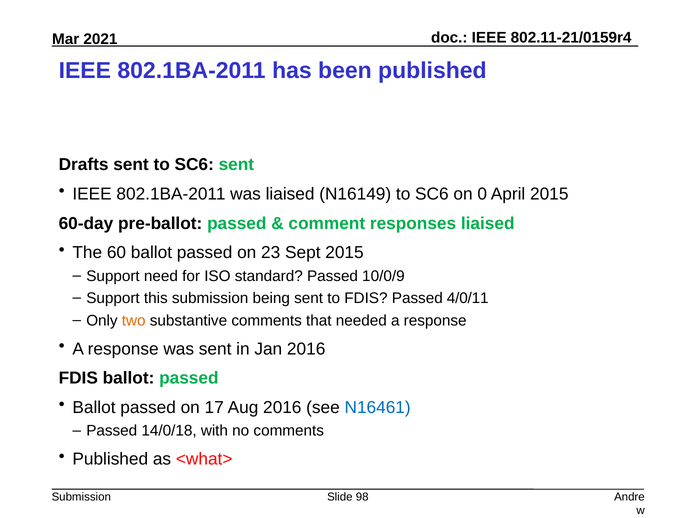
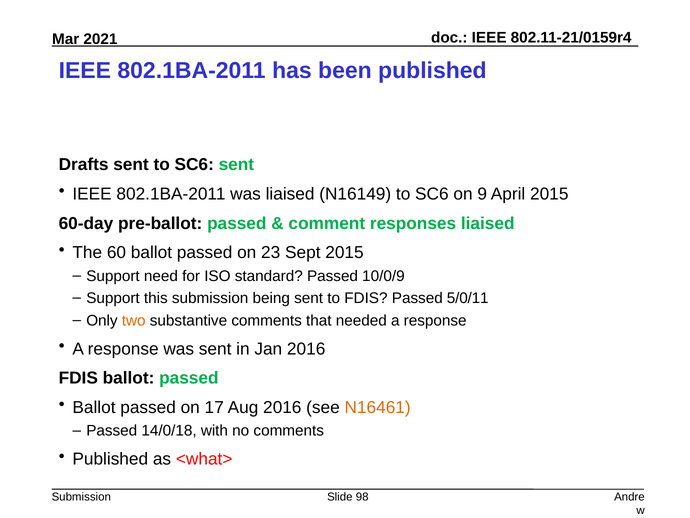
0: 0 -> 9
4/0/11: 4/0/11 -> 5/0/11
N16461 colour: blue -> orange
